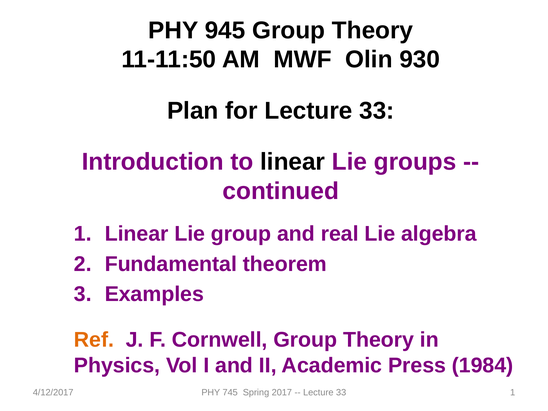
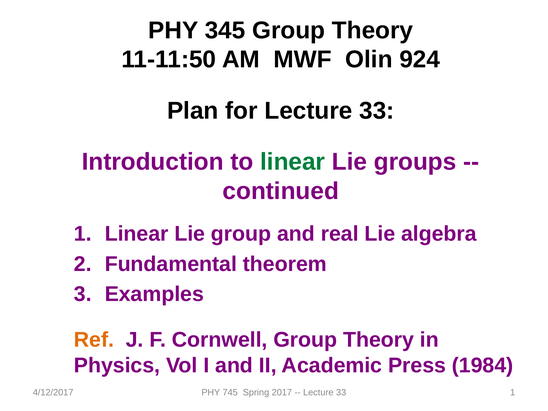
945: 945 -> 345
930: 930 -> 924
linear at (293, 162) colour: black -> green
